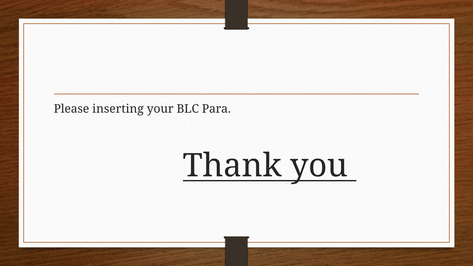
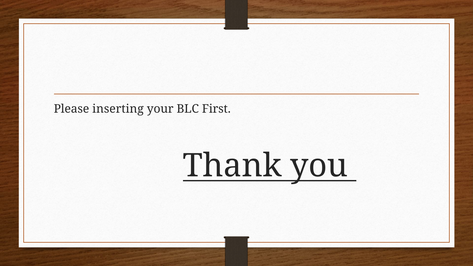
Para: Para -> First
